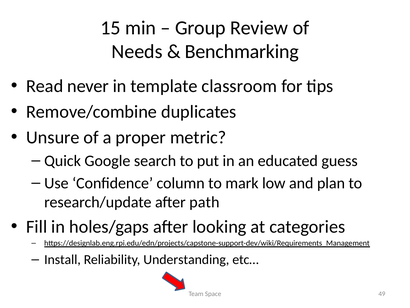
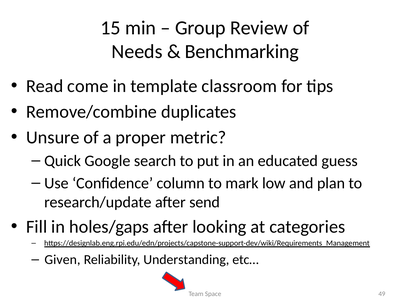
never: never -> come
path: path -> send
Install: Install -> Given
